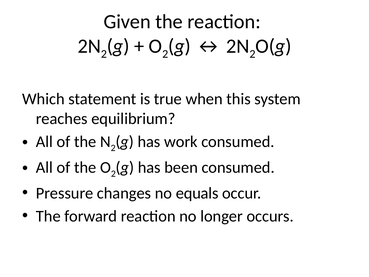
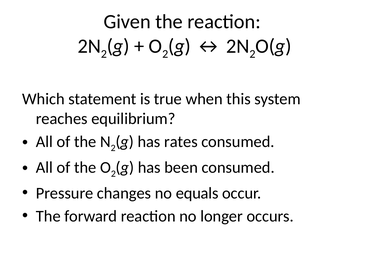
work: work -> rates
